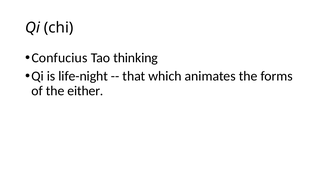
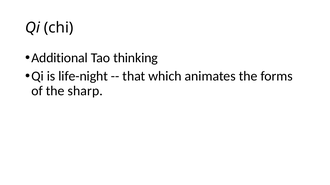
Confucius: Confucius -> Additional
either: either -> sharp
